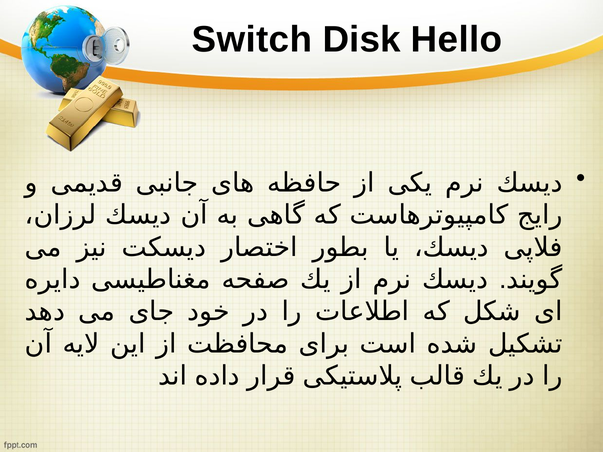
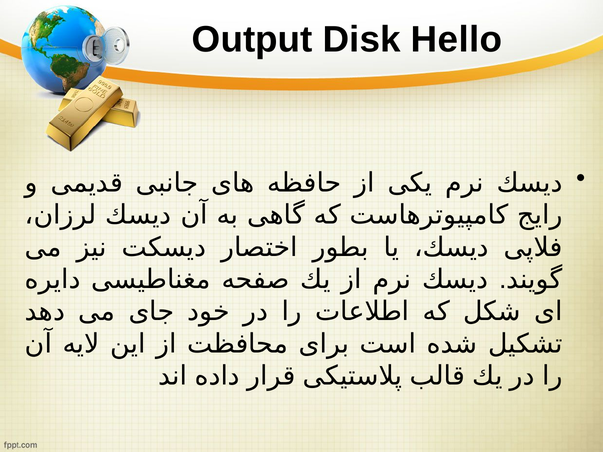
Switch: Switch -> Output
